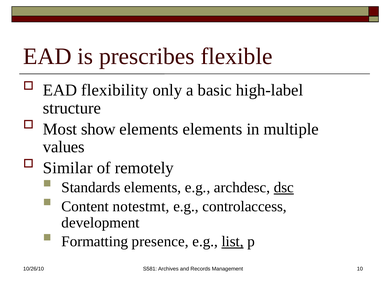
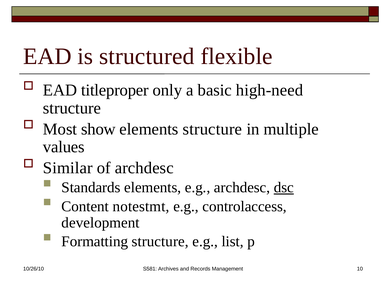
prescribes: prescribes -> structured
flexibility: flexibility -> titleproper
high-label: high-label -> high-need
elements elements: elements -> structure
of remotely: remotely -> archdesc
Formatting presence: presence -> structure
list underline: present -> none
